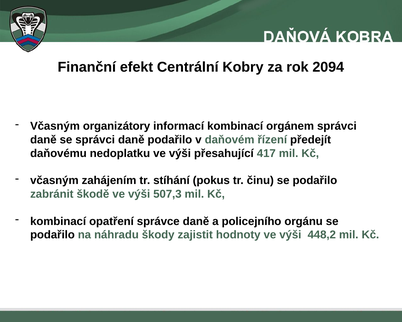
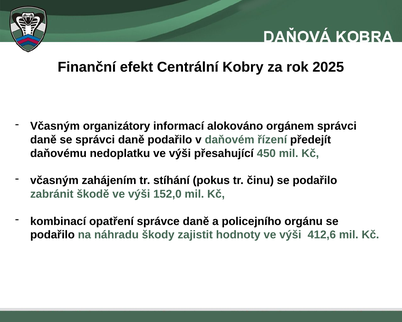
2094: 2094 -> 2025
informací kombinací: kombinací -> alokováno
417: 417 -> 450
507,3: 507,3 -> 152,0
448,2: 448,2 -> 412,6
